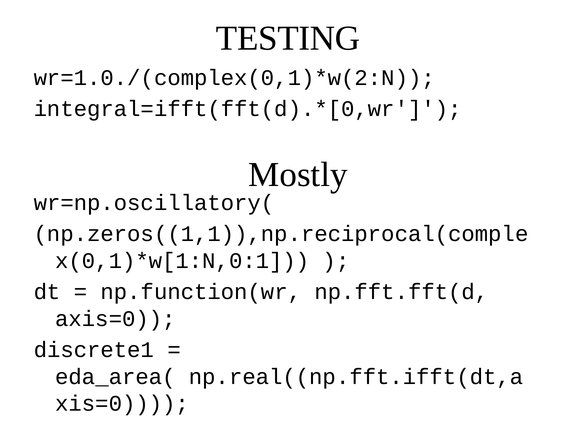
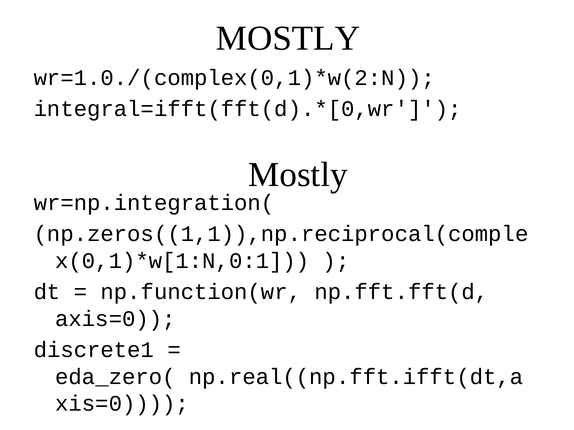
TESTING at (288, 38): TESTING -> MOSTLY
wr=np.oscillatory(: wr=np.oscillatory( -> wr=np.integration(
eda_area(: eda_area( -> eda_zero(
